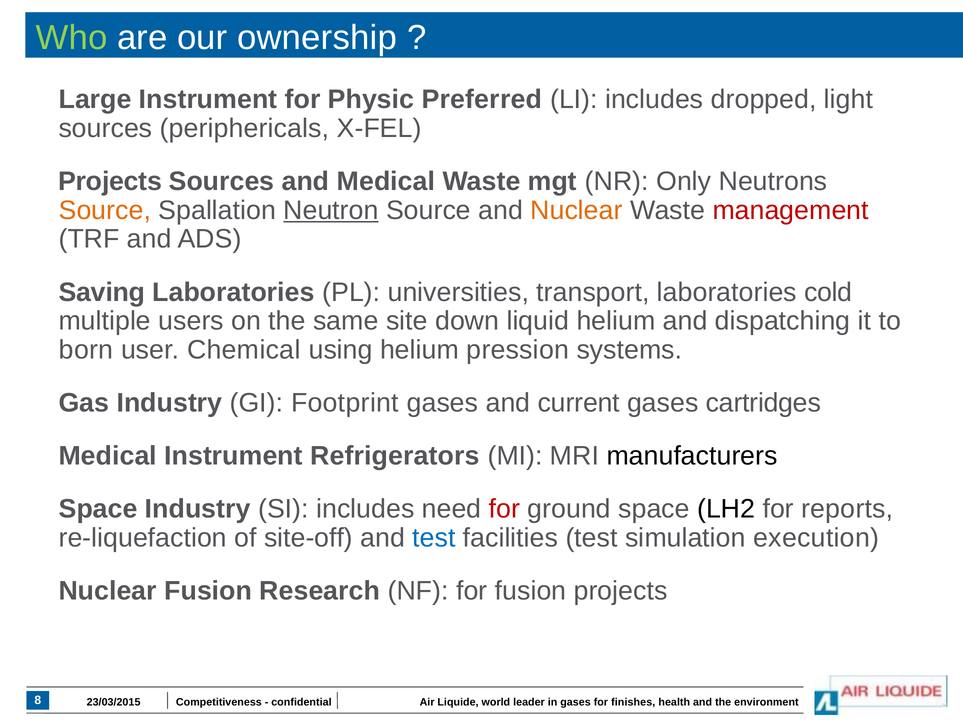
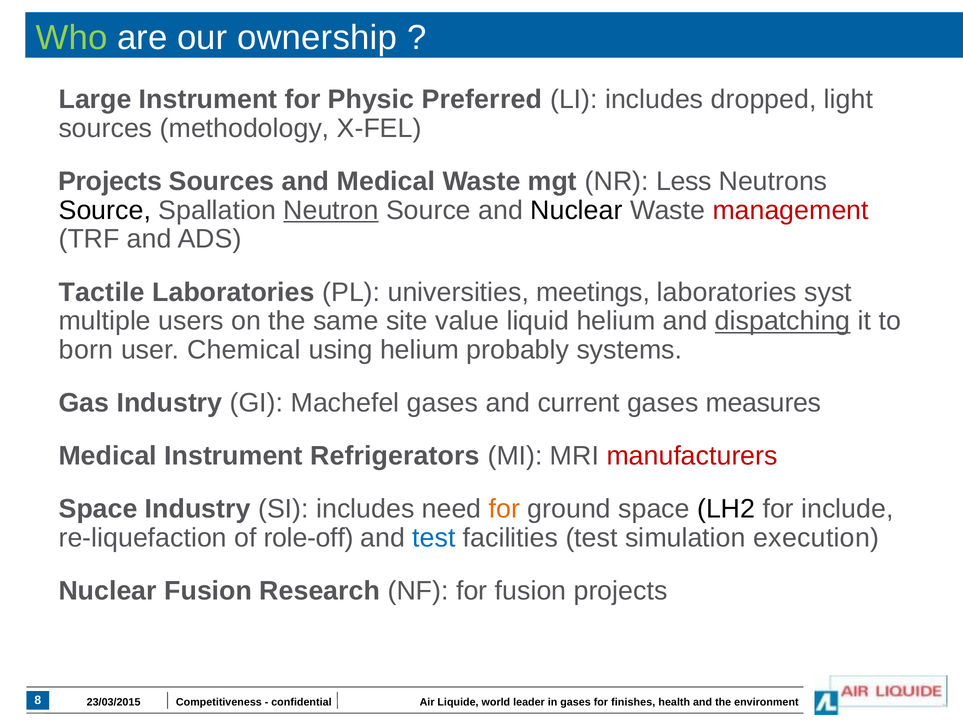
periphericals: periphericals -> methodology
Only: Only -> Less
Source at (105, 210) colour: orange -> black
Nuclear at (577, 210) colour: orange -> black
Saving: Saving -> Tactile
transport: transport -> meetings
cold: cold -> syst
down: down -> value
dispatching underline: none -> present
pression: pression -> probably
Footprint: Footprint -> Machefel
cartridges: cartridges -> measures
manufacturers colour: black -> red
for at (504, 509) colour: red -> orange
reports: reports -> include
site-off: site-off -> role-off
